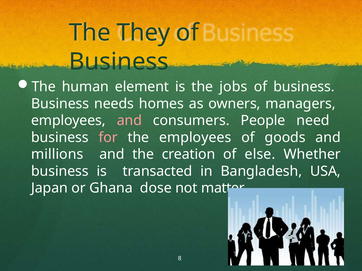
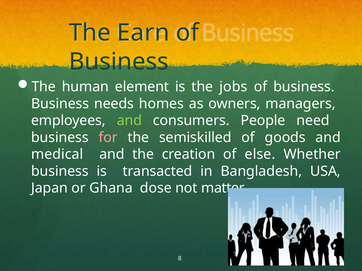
They: They -> Earn
and at (129, 121) colour: pink -> light green
the employees: employees -> semiskilled
millions: millions -> medical
